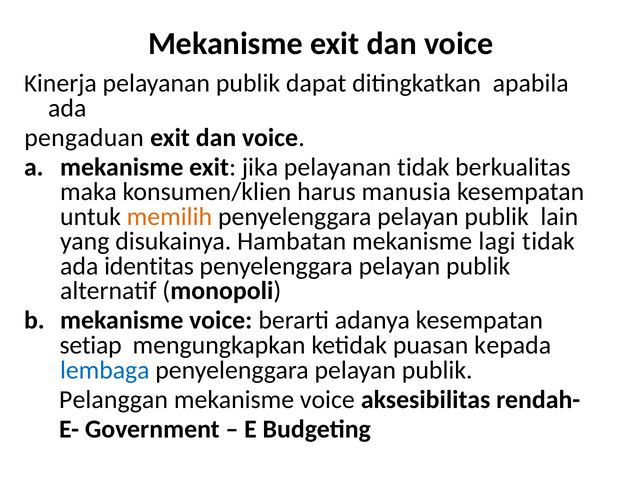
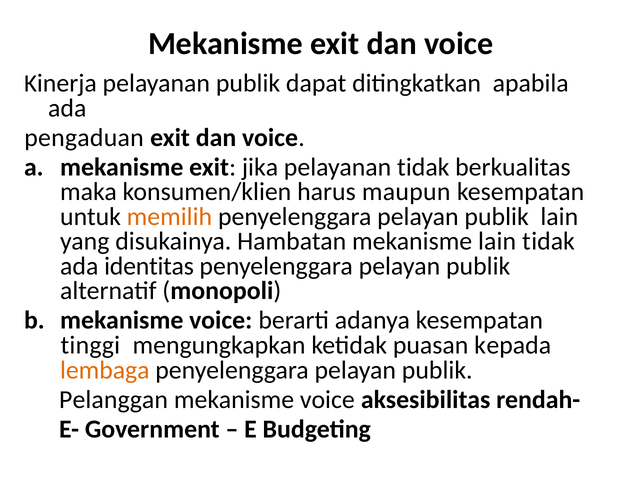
manusia: manusia -> maupun
mekanisme lagi: lagi -> lain
setiap: setiap -> tinggi
lembaga colour: blue -> orange
